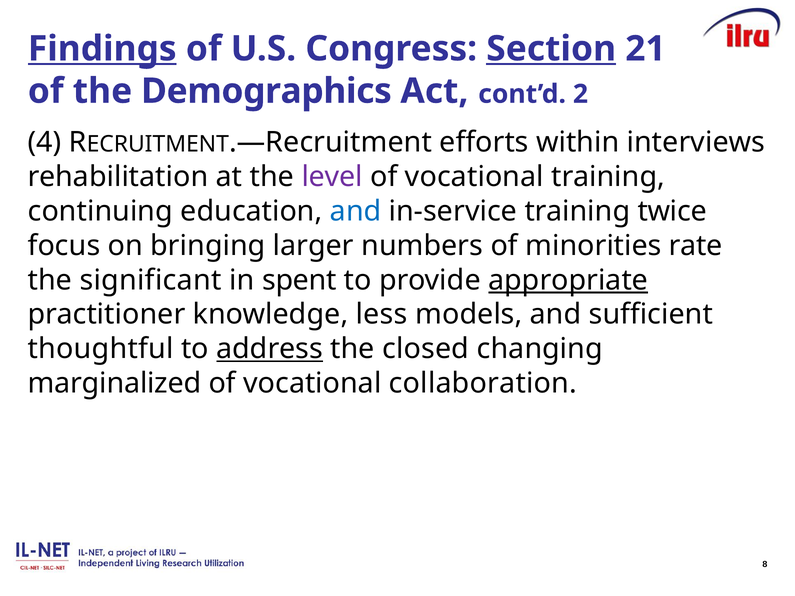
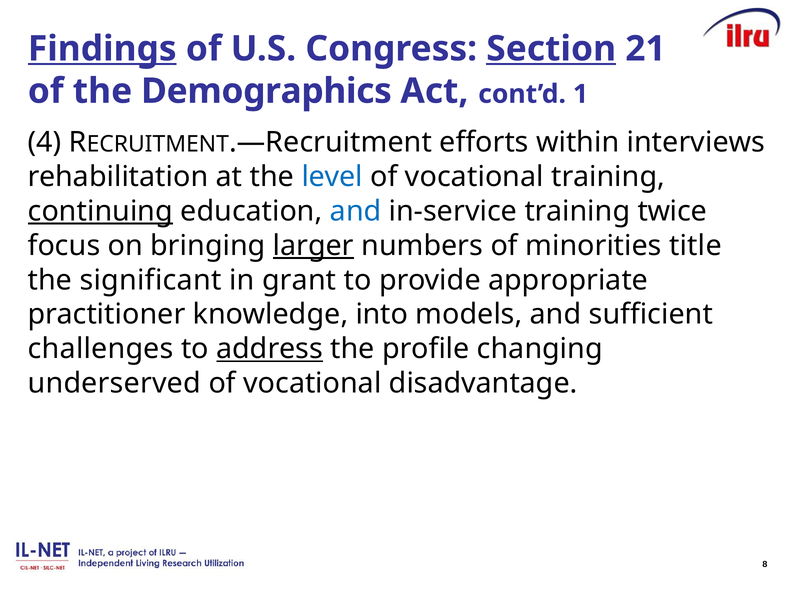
2: 2 -> 1
level colour: purple -> blue
continuing underline: none -> present
larger underline: none -> present
rate: rate -> title
spent: spent -> grant
appropriate underline: present -> none
less: less -> into
thoughtful: thoughtful -> challenges
closed: closed -> profile
marginalized: marginalized -> underserved
collaboration: collaboration -> disadvantage
